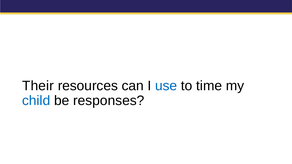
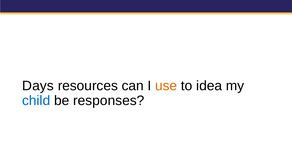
Their: Their -> Days
use colour: blue -> orange
time: time -> idea
